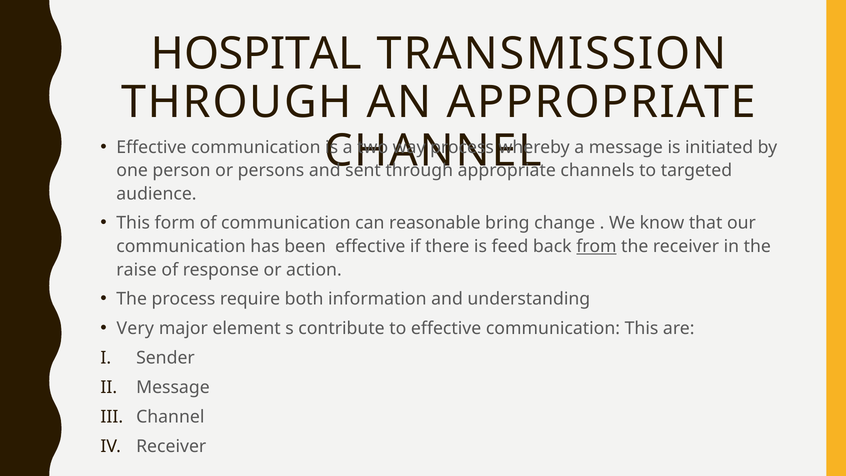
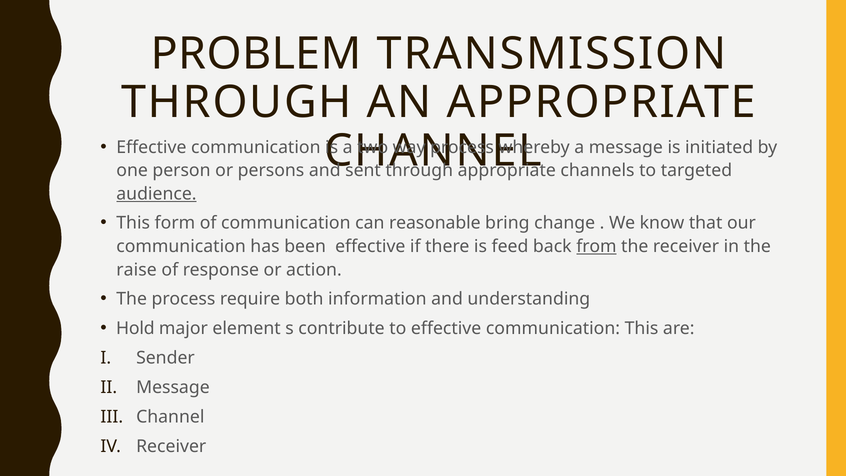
HOSPITAL: HOSPITAL -> PROBLEM
audience underline: none -> present
Very: Very -> Hold
